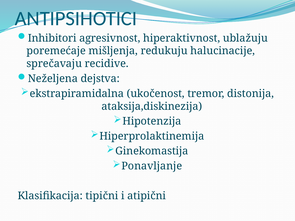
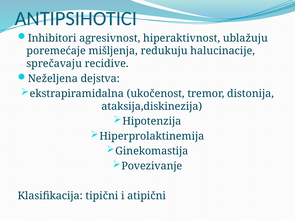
Ponavljanje: Ponavljanje -> Povezivanje
